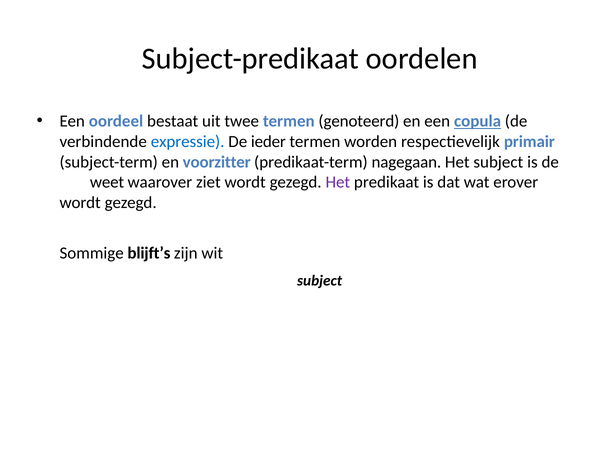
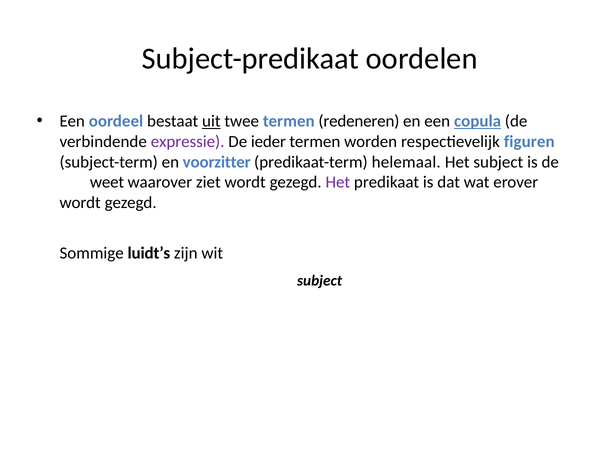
uit underline: none -> present
genoteerd: genoteerd -> redeneren
expressie colour: blue -> purple
primair: primair -> figuren
nagegaan: nagegaan -> helemaal
blijft’s: blijft’s -> luidt’s
